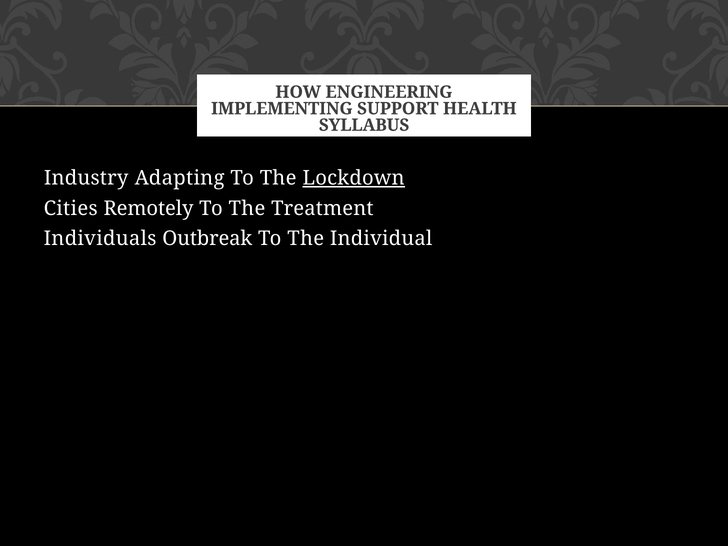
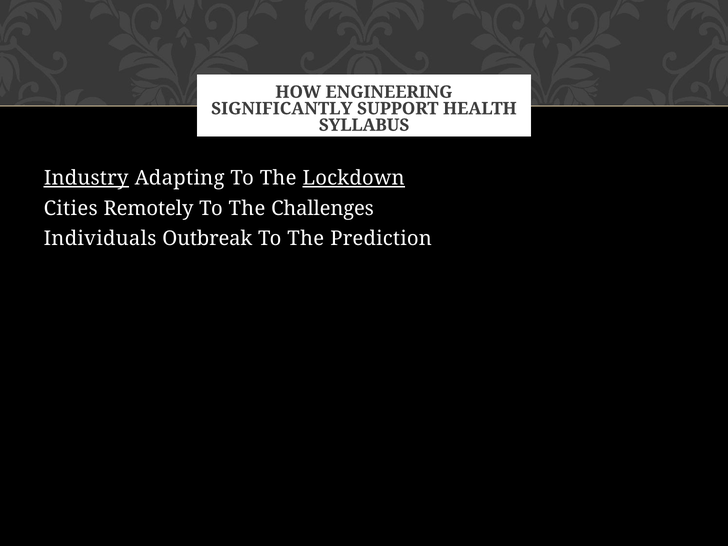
IMPLEMENTING: IMPLEMENTING -> SIGNIFICANTLY
Industry underline: none -> present
Treatment: Treatment -> Challenges
Individual: Individual -> Prediction
